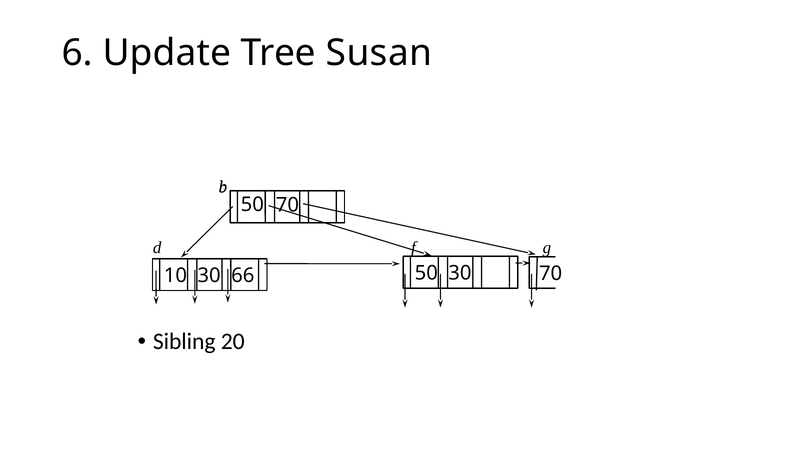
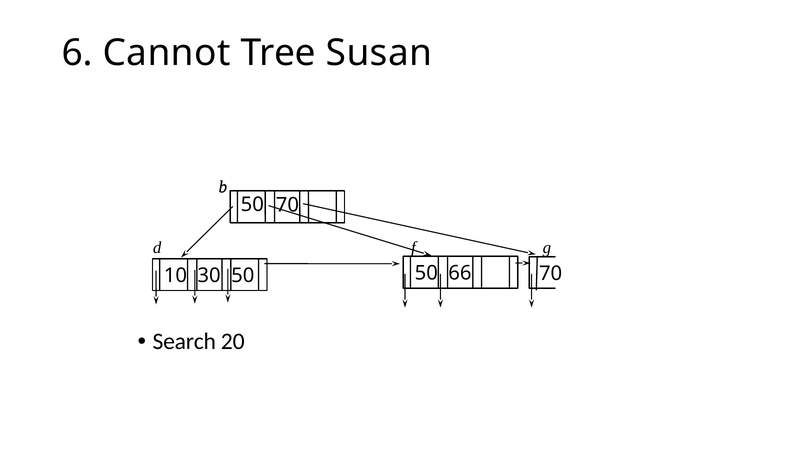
Update: Update -> Cannot
50 30: 30 -> 66
30 66: 66 -> 50
Sibling: Sibling -> Search
